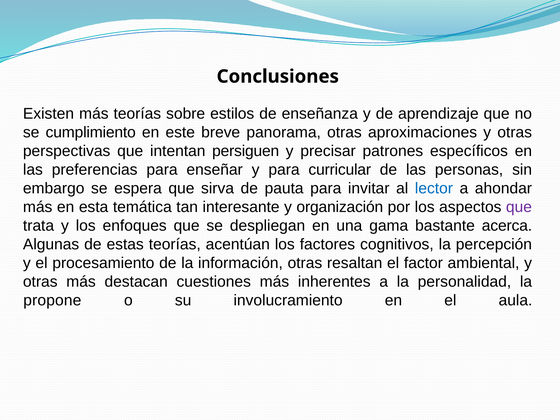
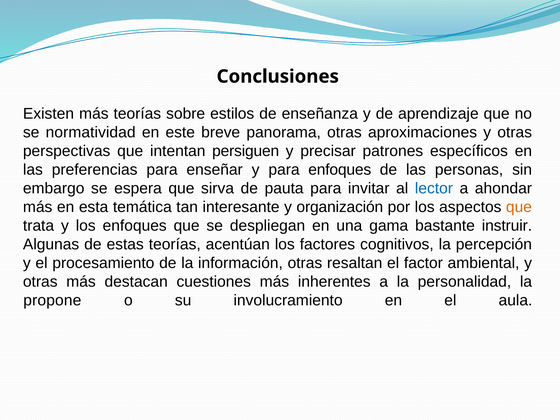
cumplimiento: cumplimiento -> normatividad
para curricular: curricular -> enfoques
que at (519, 207) colour: purple -> orange
acerca: acerca -> instruir
